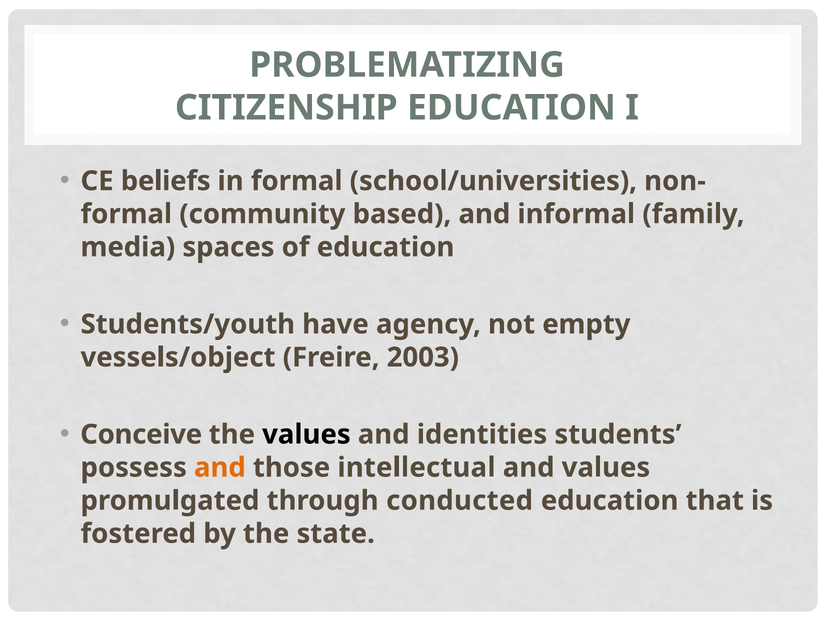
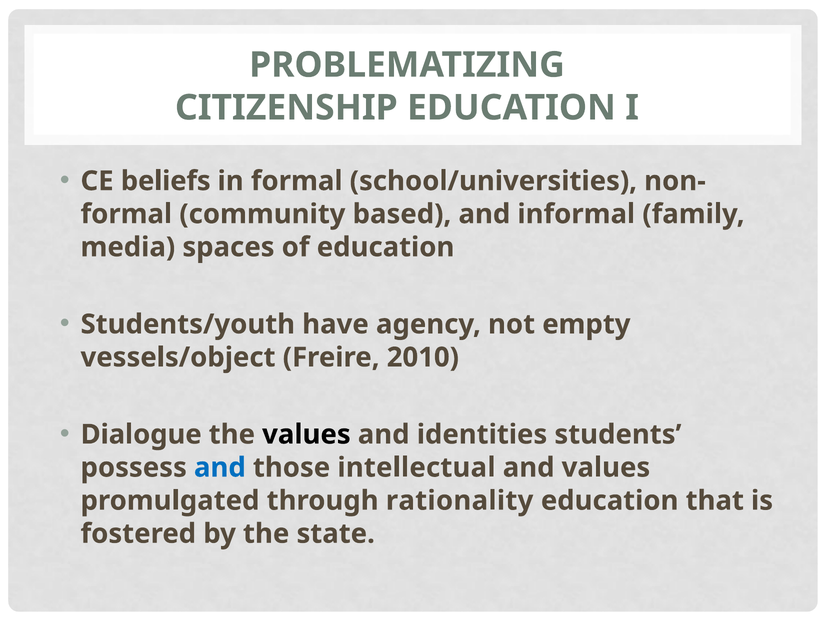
2003: 2003 -> 2010
Conceive: Conceive -> Dialogue
and at (220, 467) colour: orange -> blue
conducted: conducted -> rationality
